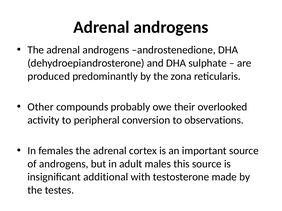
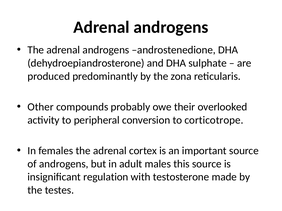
observations: observations -> corticotrope
additional: additional -> regulation
